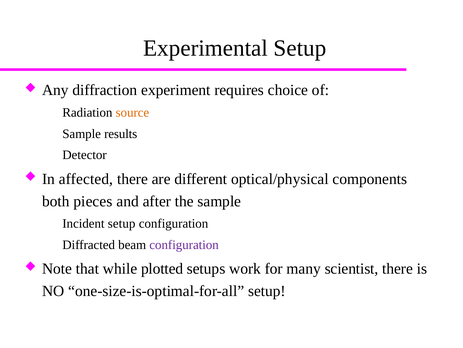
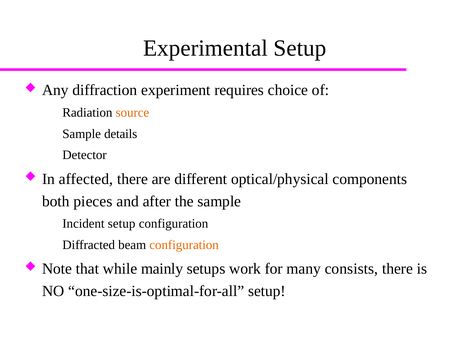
results: results -> details
configuration at (184, 244) colour: purple -> orange
plotted: plotted -> mainly
scientist: scientist -> consists
